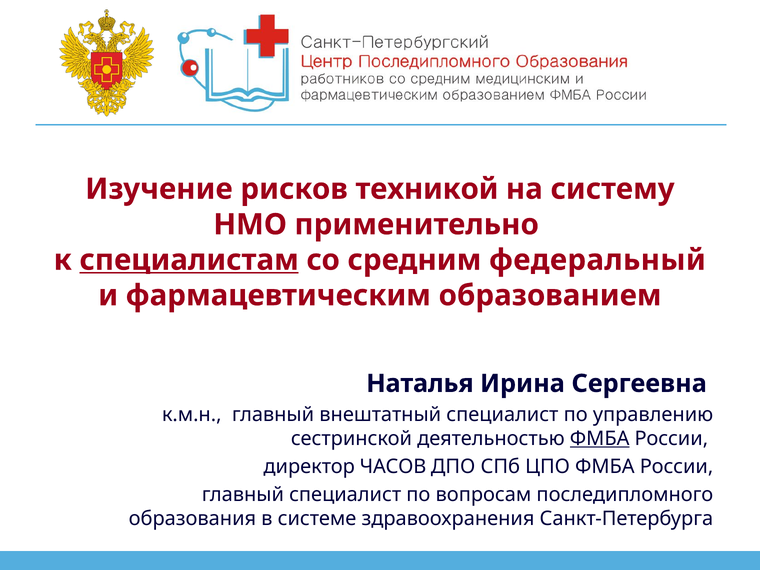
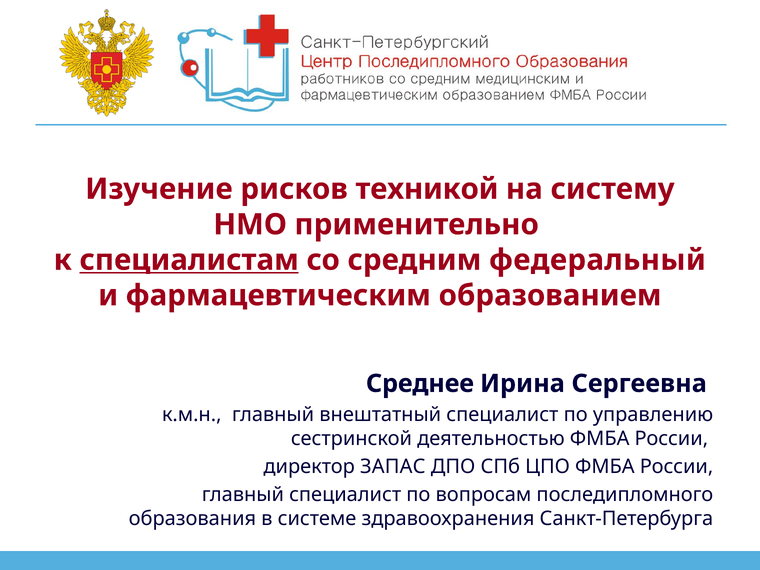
Наталья: Наталья -> Среднее
ФМБА at (600, 438) underline: present -> none
ЧАСОВ: ЧАСОВ -> ЗАПАС
